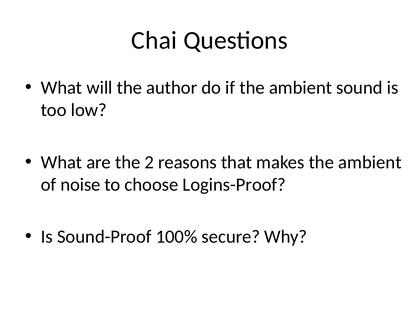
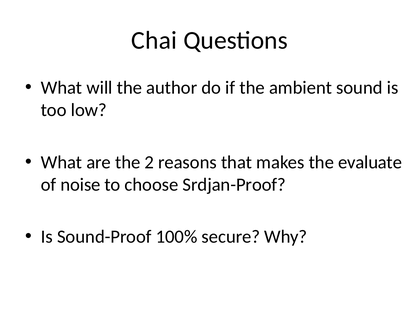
makes the ambient: ambient -> evaluate
Logins-Proof: Logins-Proof -> Srdjan-Proof
